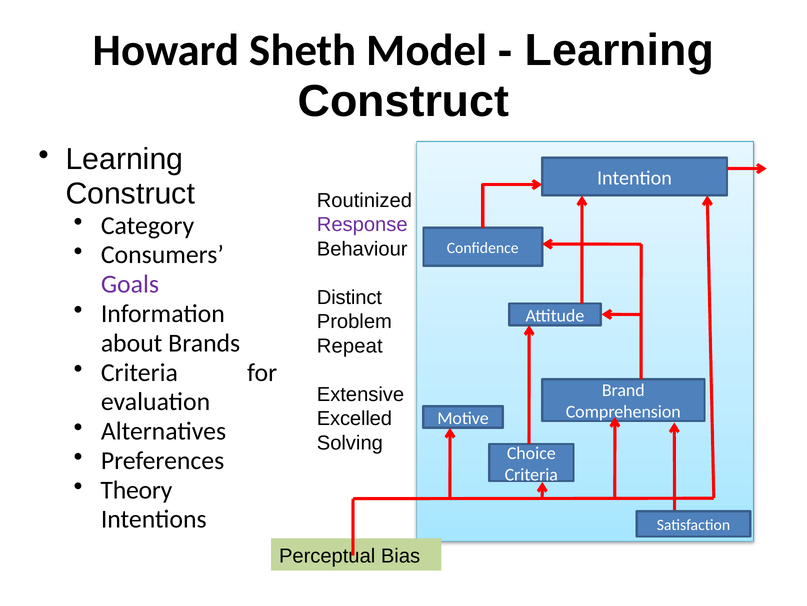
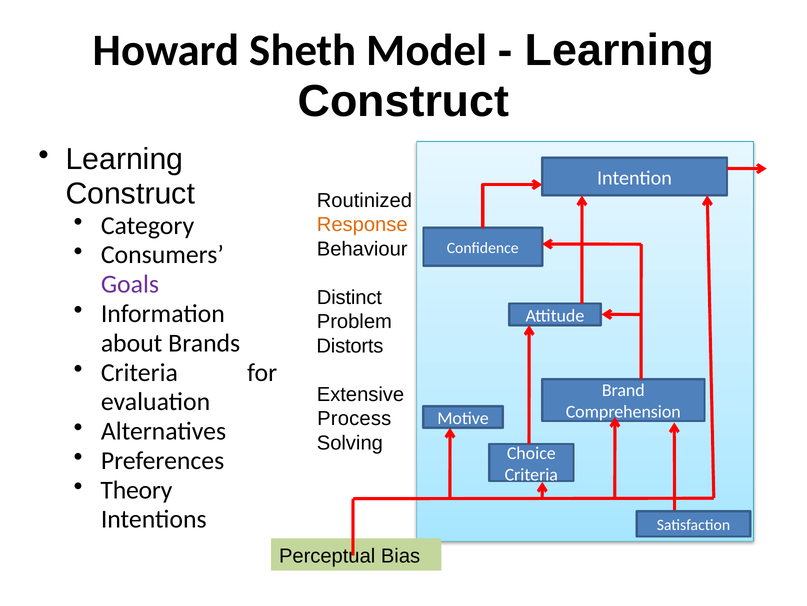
Response colour: purple -> orange
Repeat: Repeat -> Distorts
Excelled: Excelled -> Process
